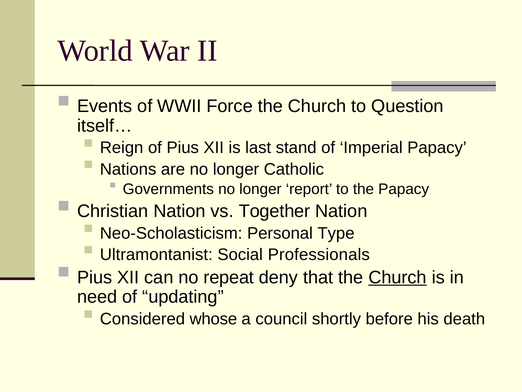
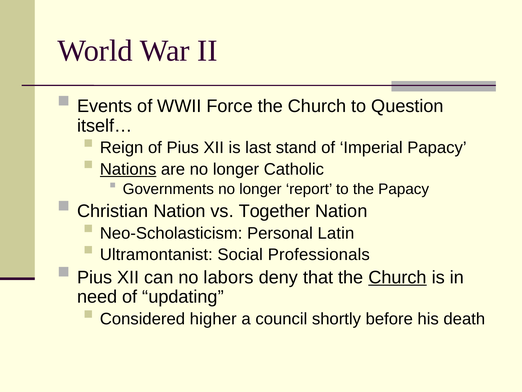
Nations underline: none -> present
Type: Type -> Latin
repeat: repeat -> labors
whose: whose -> higher
